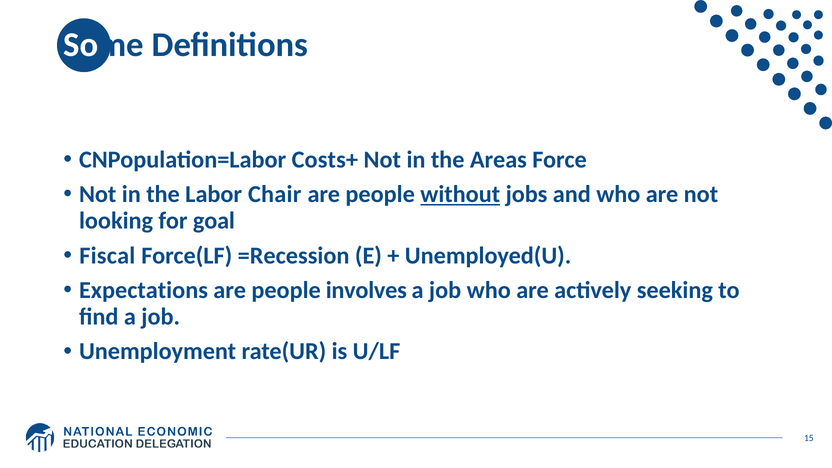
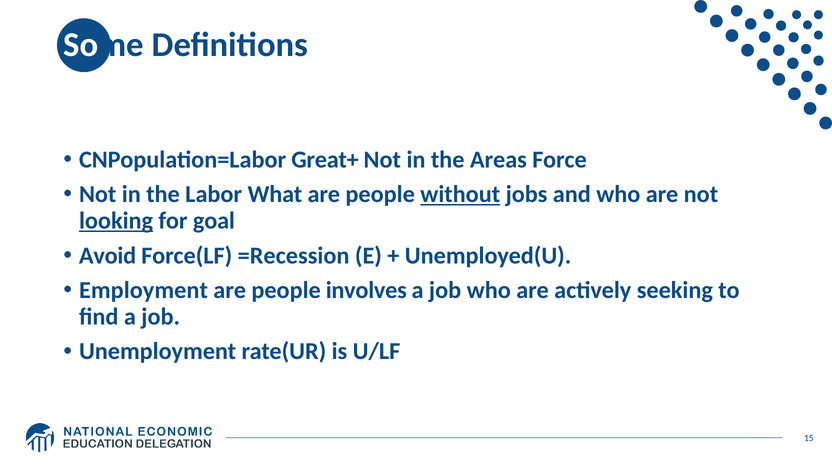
Costs+: Costs+ -> Great+
Chair: Chair -> What
looking underline: none -> present
Fiscal: Fiscal -> Avoid
Expectations: Expectations -> Employment
